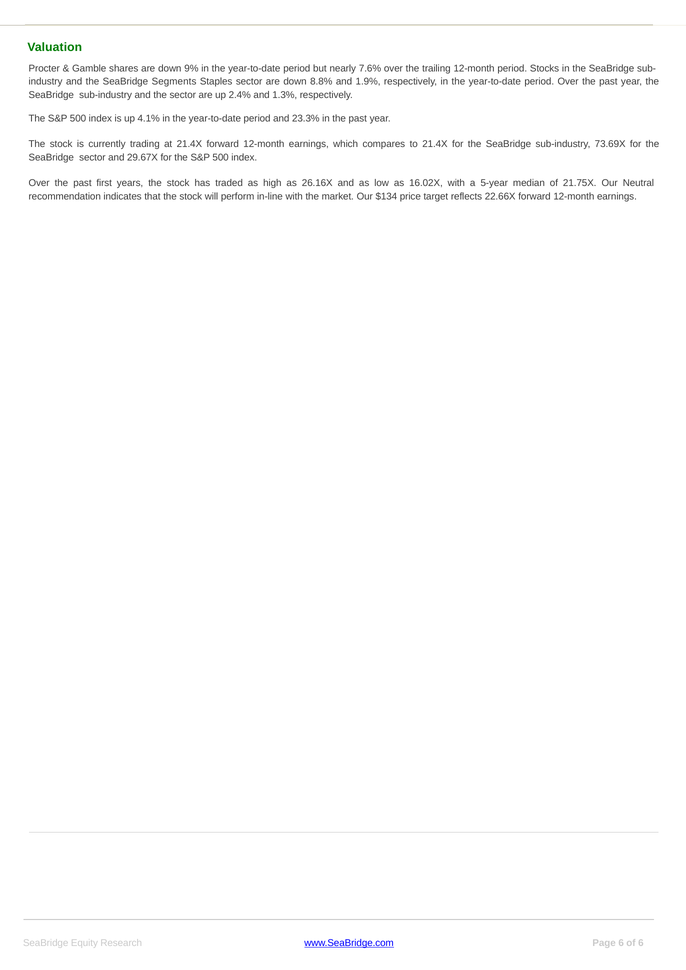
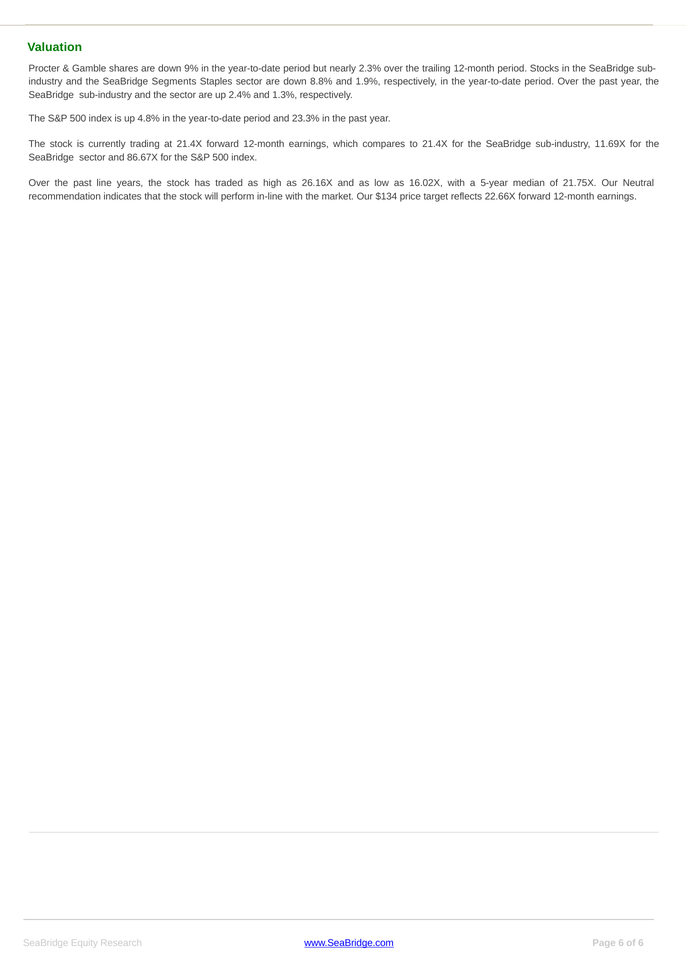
7.6%: 7.6% -> 2.3%
4.1%: 4.1% -> 4.8%
73.69X: 73.69X -> 11.69X
29.67X: 29.67X -> 86.67X
first: first -> line
